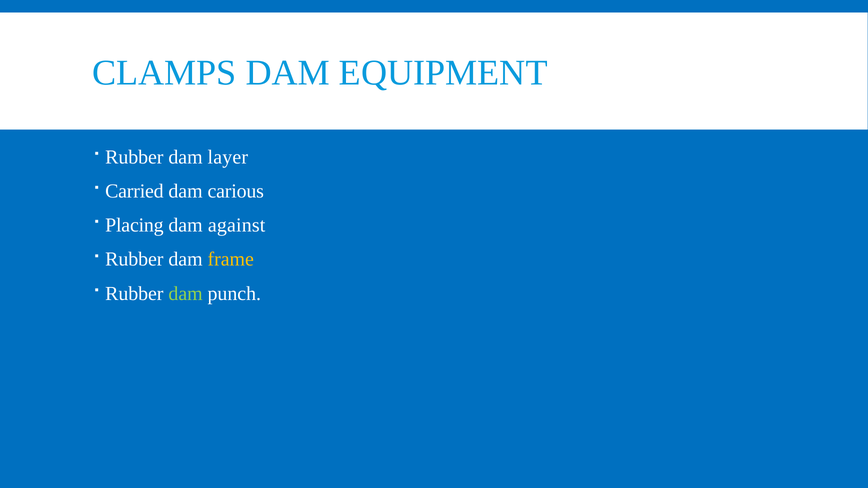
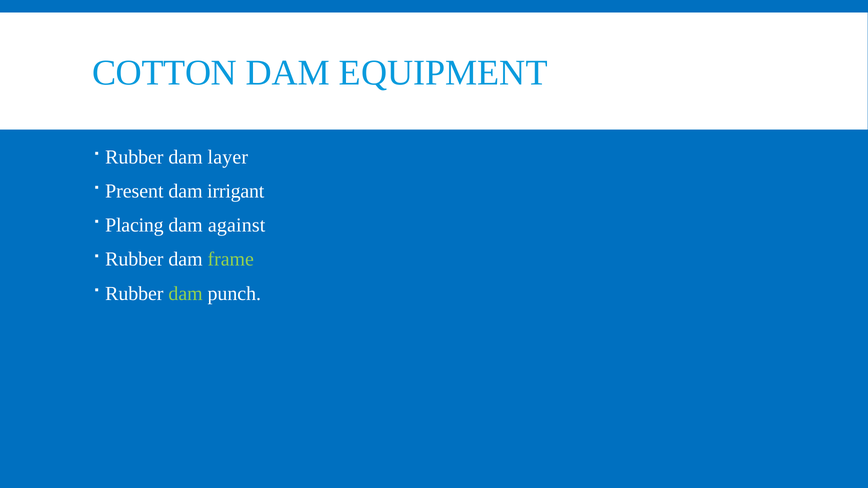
CLAMPS: CLAMPS -> COTTON
Carried: Carried -> Present
carious: carious -> irrigant
frame colour: yellow -> light green
